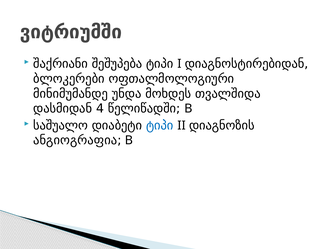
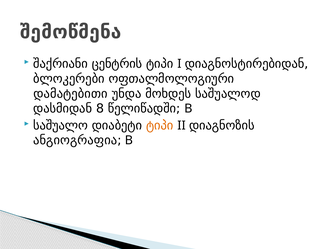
ვიტრიუმში: ვიტრიუმში -> შემოწმენა
შეშუპება: შეშუპება -> ცენტრის
მინიმუმანდე: მინიმუმანდე -> დამატებითი
თვალშიდა: თვალშიდა -> საშუალოდ
4: 4 -> 8
ტიპი at (160, 125) colour: blue -> orange
